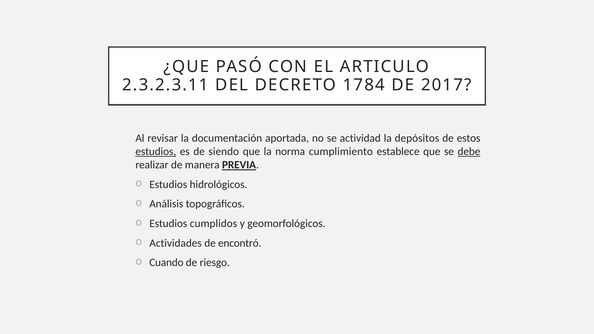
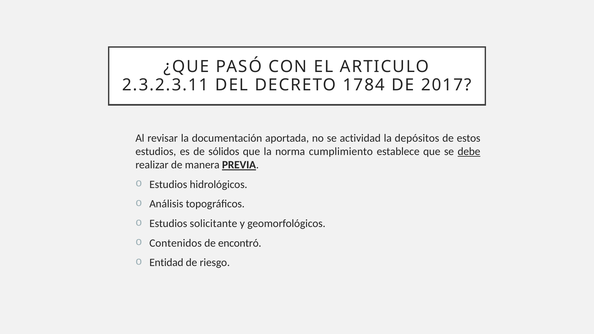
estudios at (156, 152) underline: present -> none
siendo: siendo -> sólidos
cumplidos: cumplidos -> solicitante
Actividades: Actividades -> Contenidos
Cuando: Cuando -> Entidad
